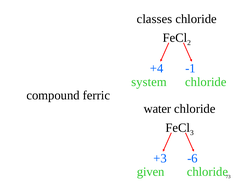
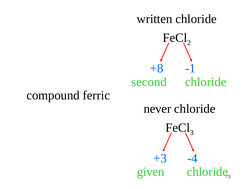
classes: classes -> written
+4: +4 -> +8
system: system -> second
water: water -> never
-6: -6 -> -4
